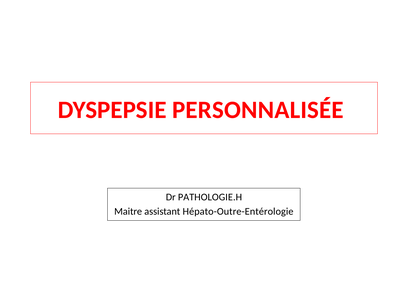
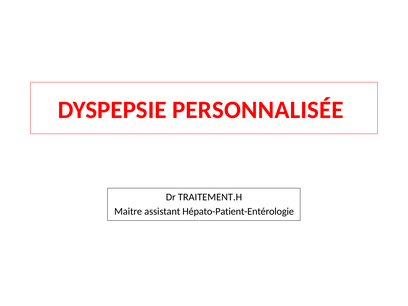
PATHOLOGIE.H: PATHOLOGIE.H -> TRAITEMENT.H
Hépato-Outre-Entérologie: Hépato-Outre-Entérologie -> Hépato-Patient-Entérologie
